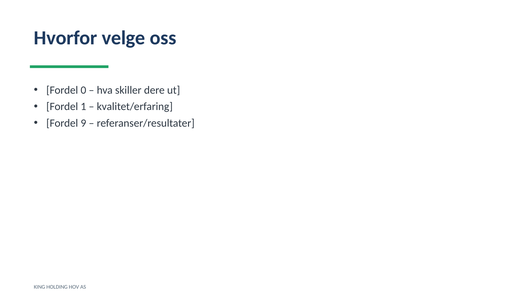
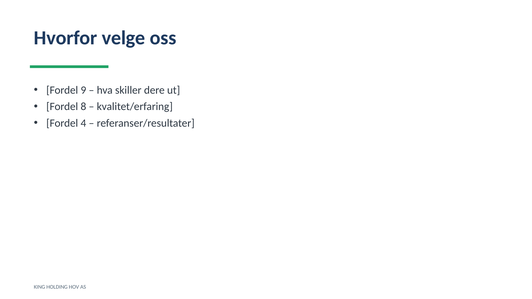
0: 0 -> 9
1: 1 -> 8
9: 9 -> 4
